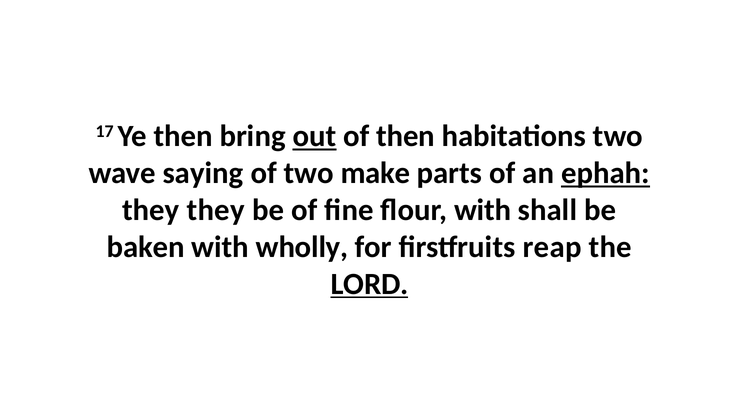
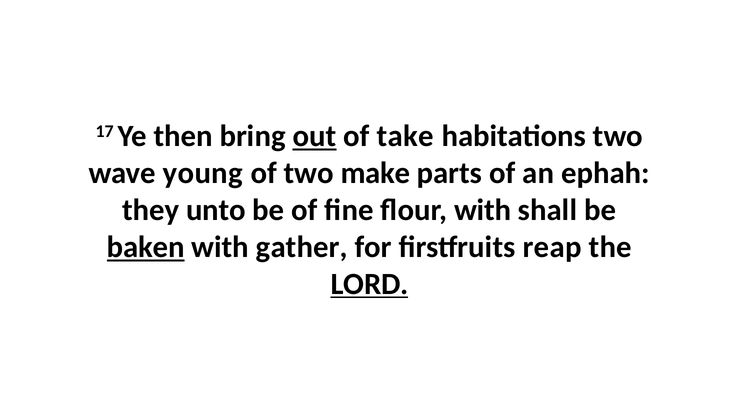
of then: then -> take
saying: saying -> young
ephah underline: present -> none
they they: they -> unto
baken underline: none -> present
wholly: wholly -> gather
